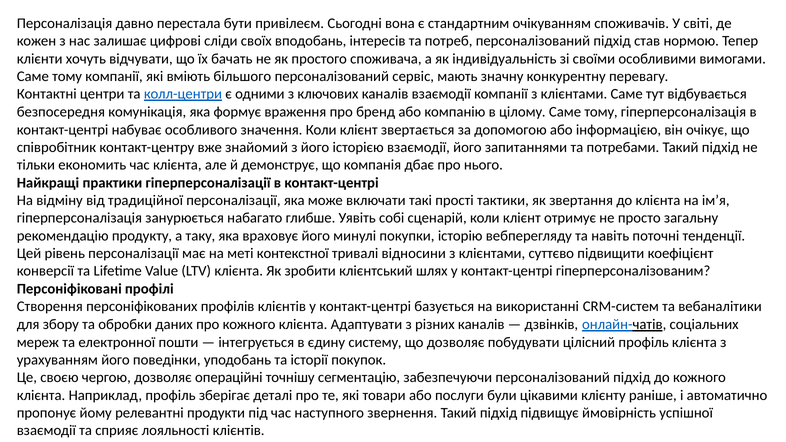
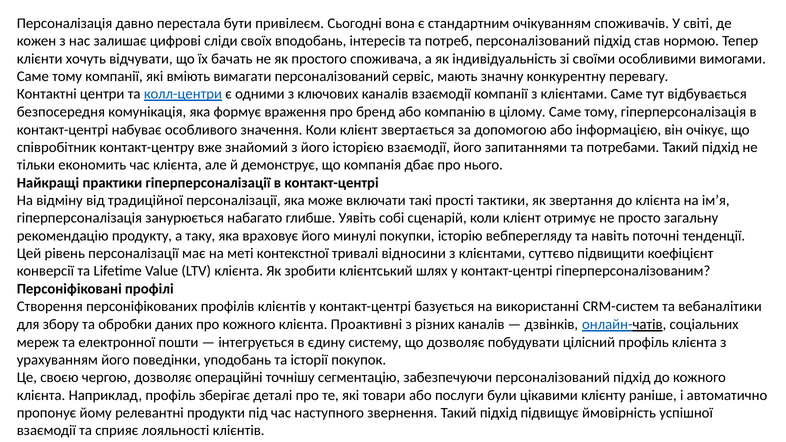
більшого: більшого -> вимагати
Адаптувати: Адаптувати -> Проактивні
